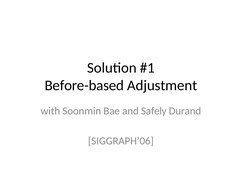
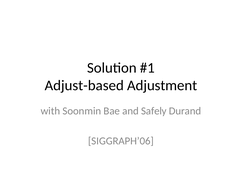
Before-based: Before-based -> Adjust-based
